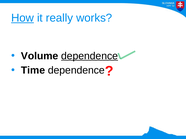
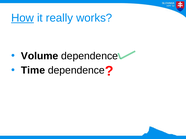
dependence at (90, 56) underline: present -> none
